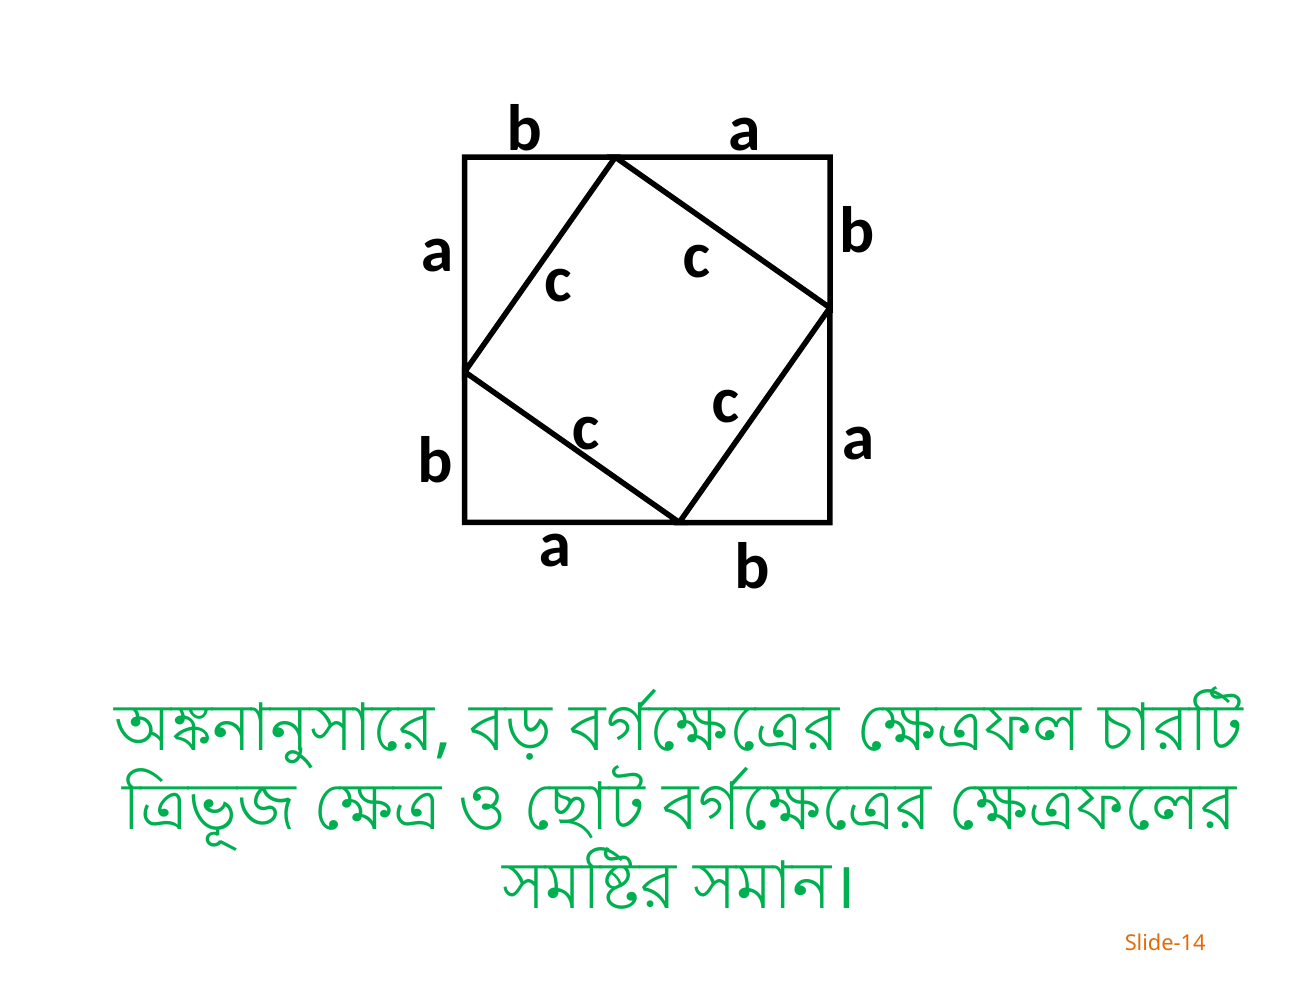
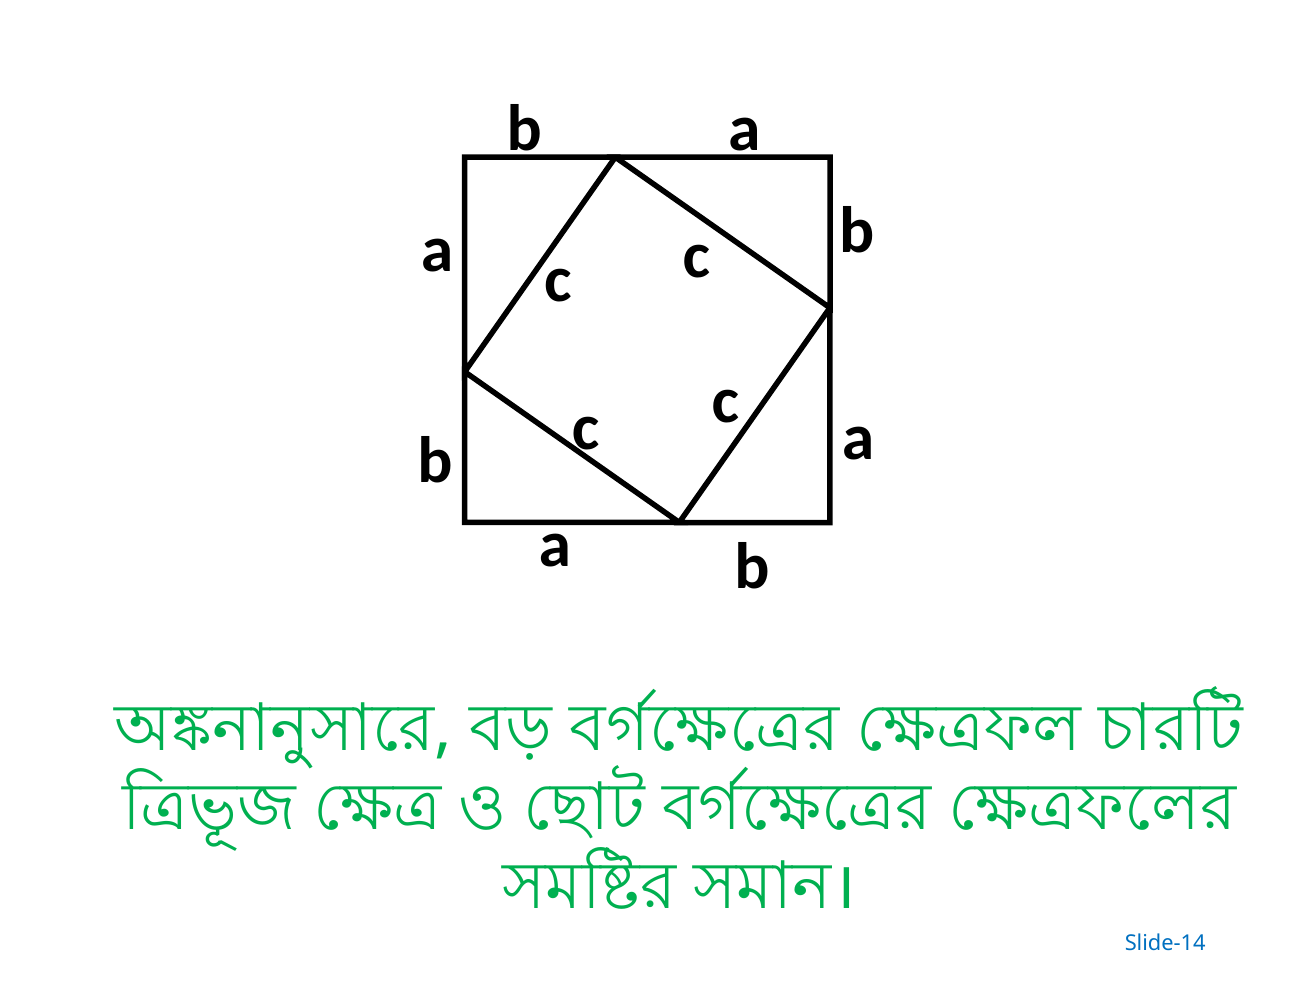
Slide-14 colour: orange -> blue
